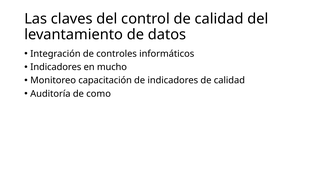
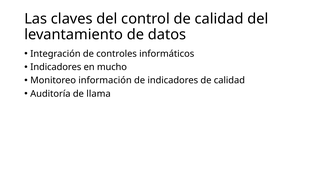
capacitación: capacitación -> información
como: como -> llama
